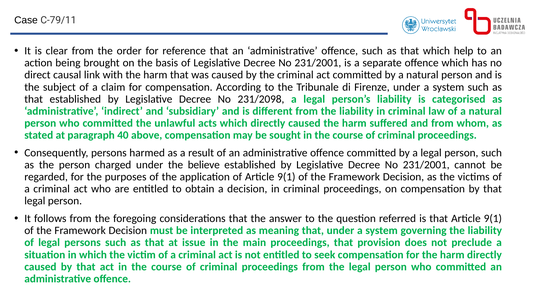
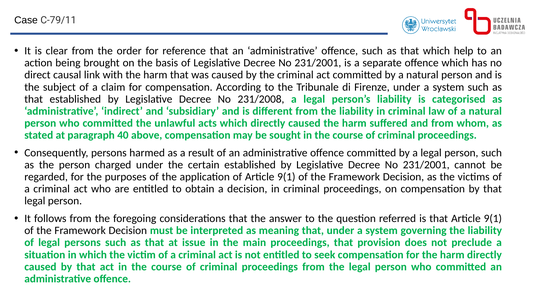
231/2098: 231/2098 -> 231/2008
believe: believe -> certain
